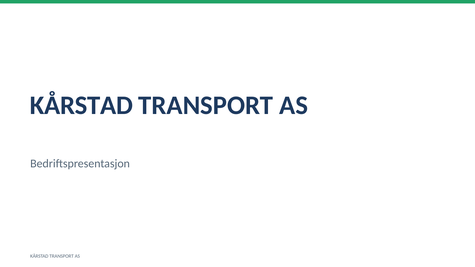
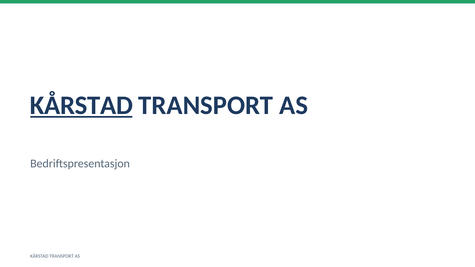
KÅRSTAD at (81, 105) underline: none -> present
